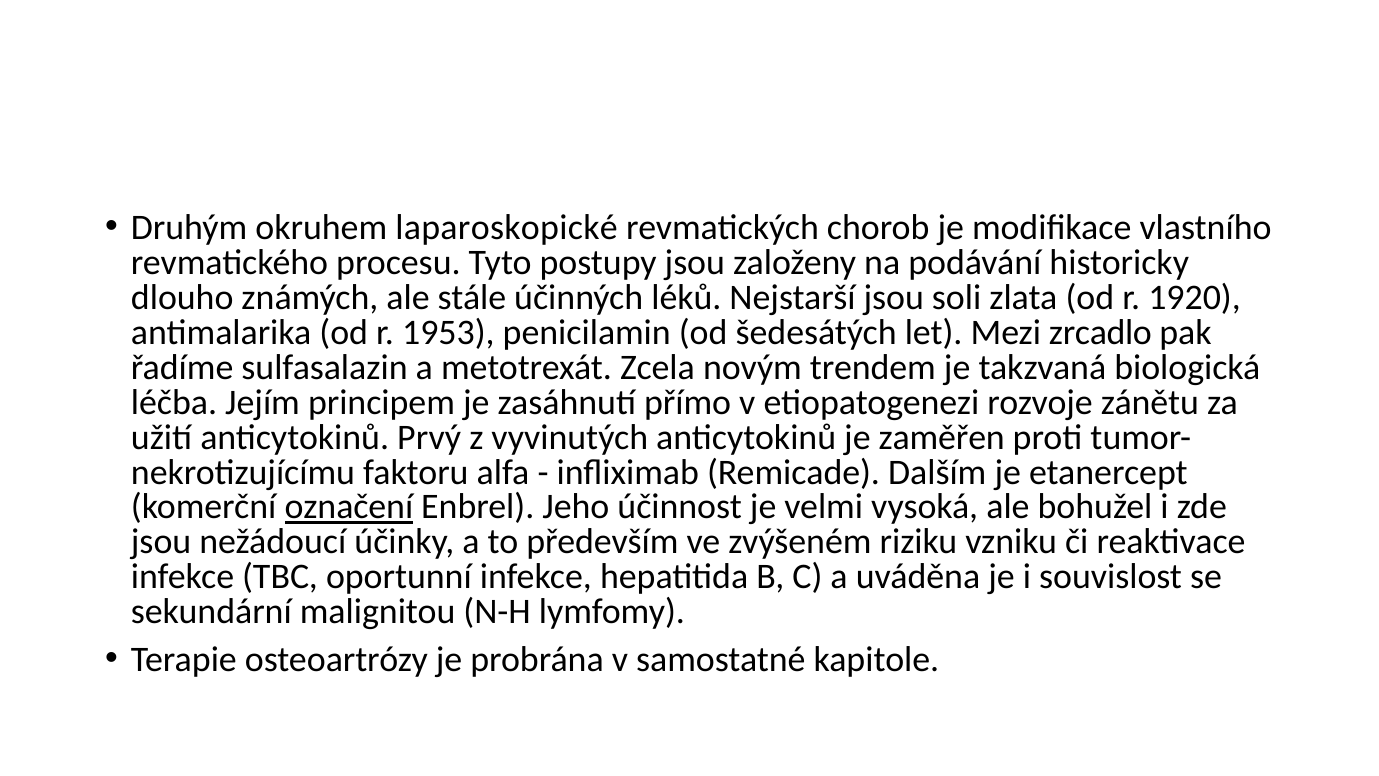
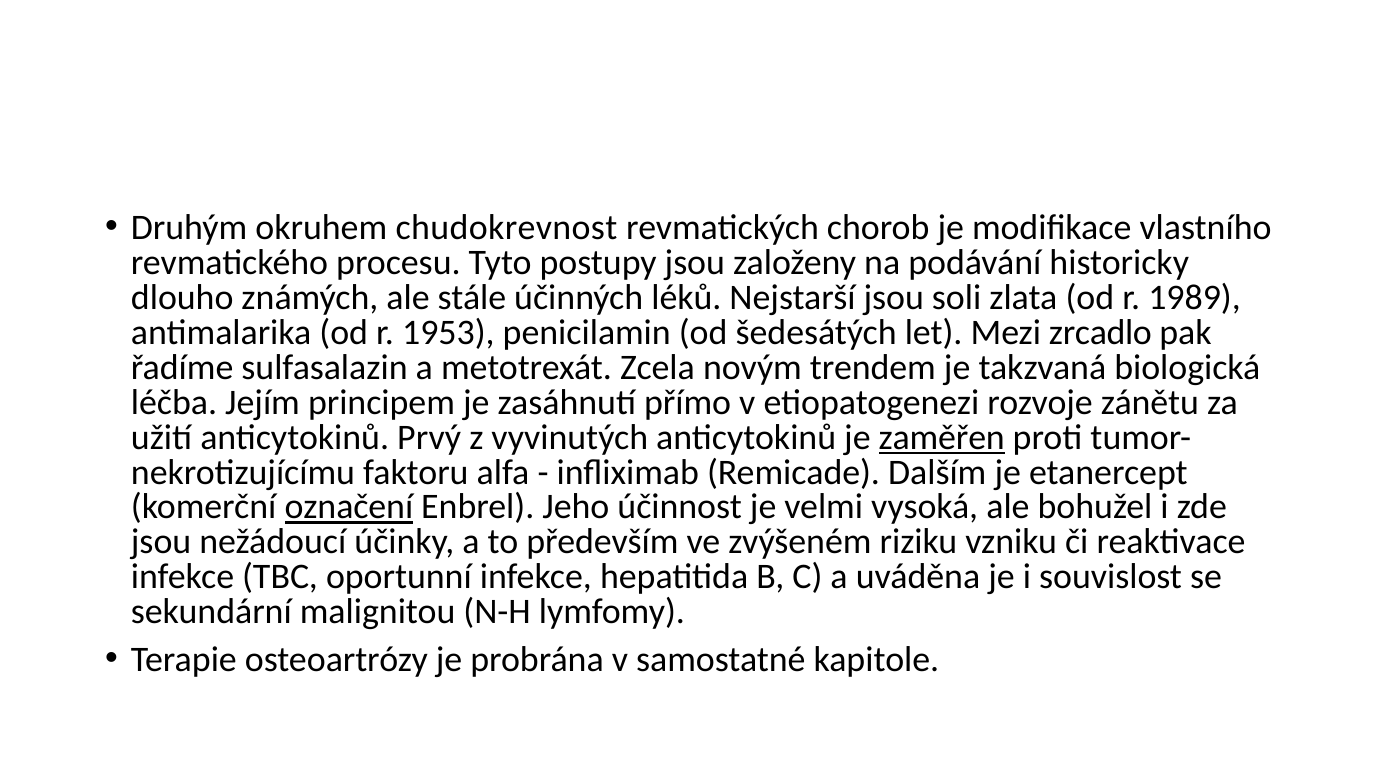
laparoskopické: laparoskopické -> chudokrevnost
1920: 1920 -> 1989
zaměřen underline: none -> present
